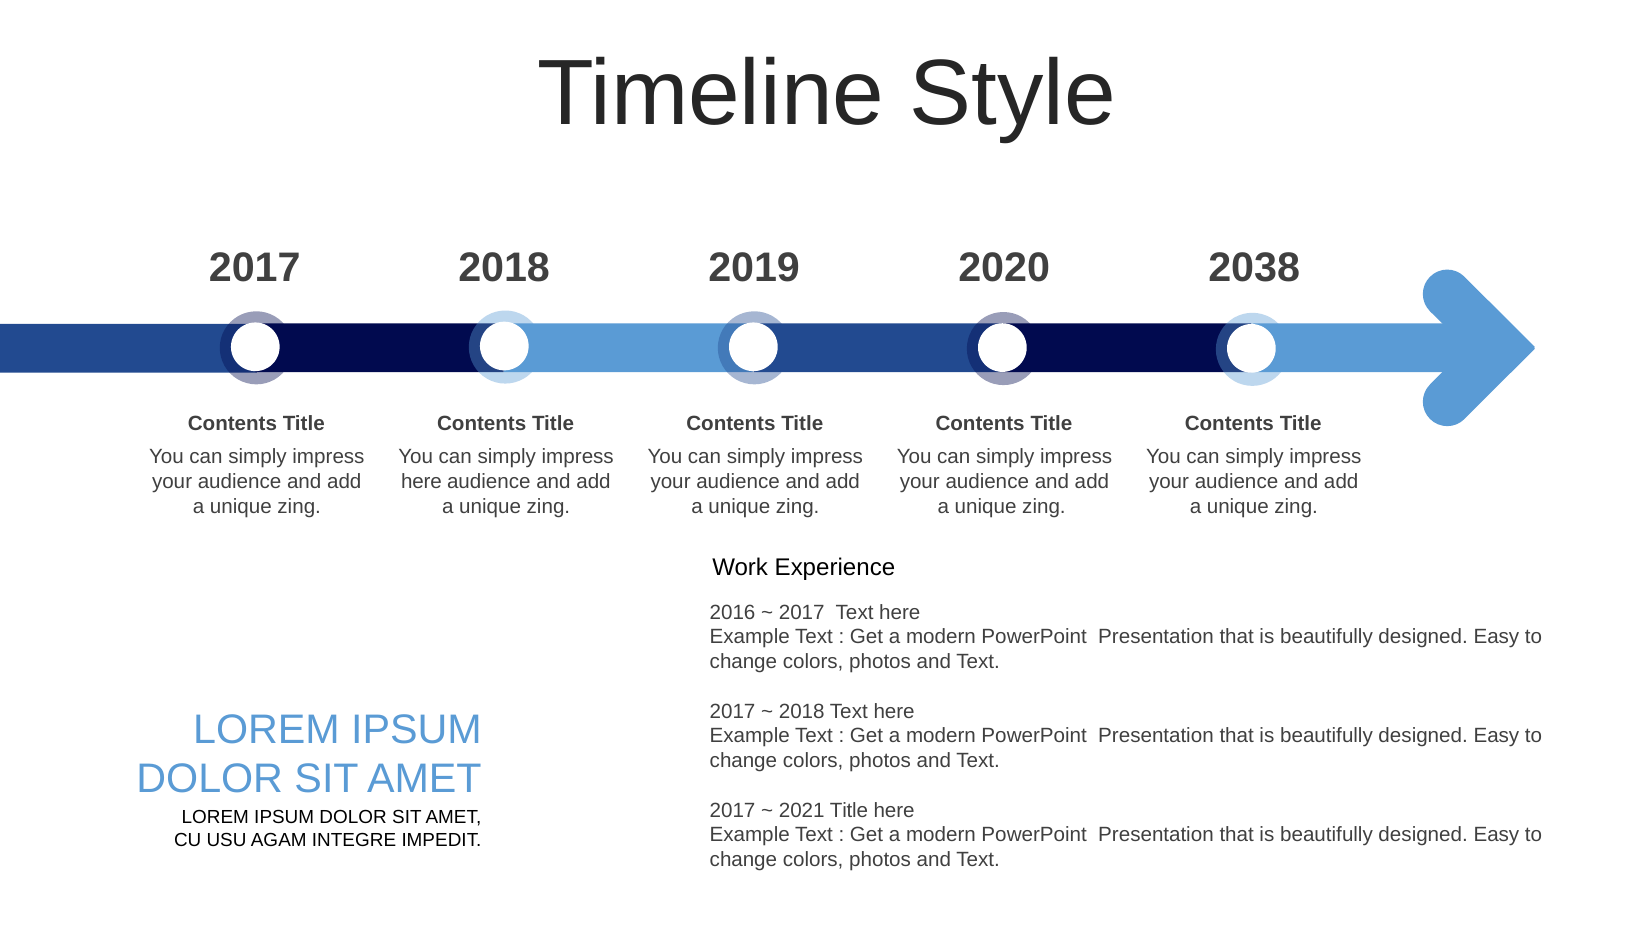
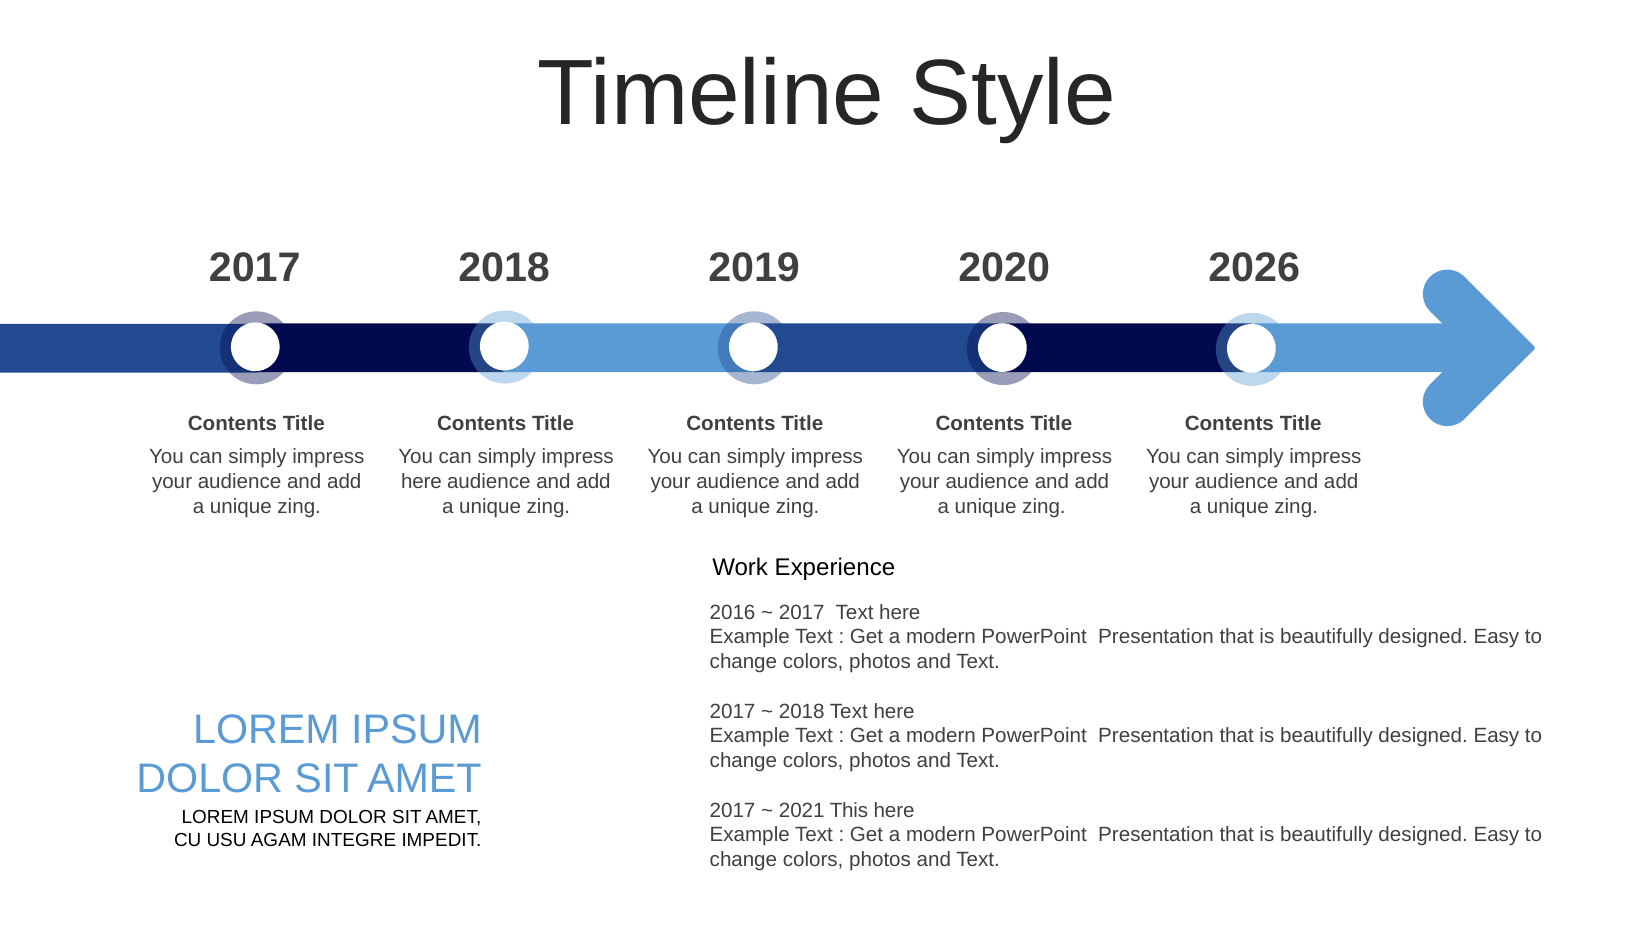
2038: 2038 -> 2026
2021 Title: Title -> This
